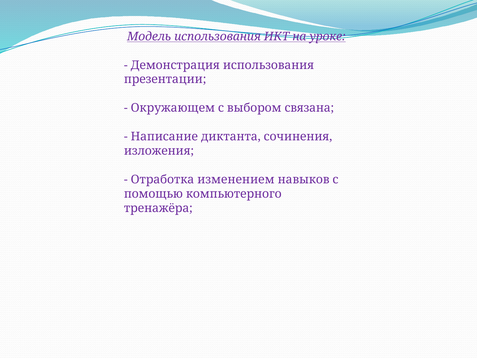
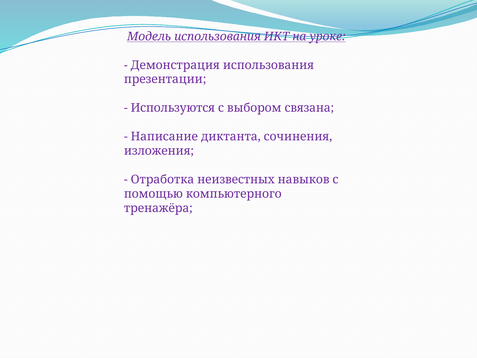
Окружающем: Окружающем -> Используются
изменением: изменением -> неизвестных
